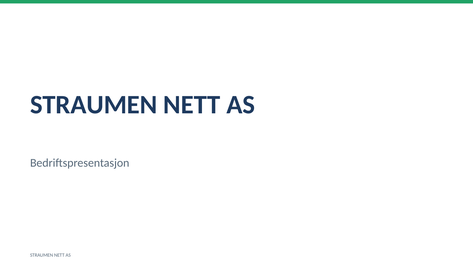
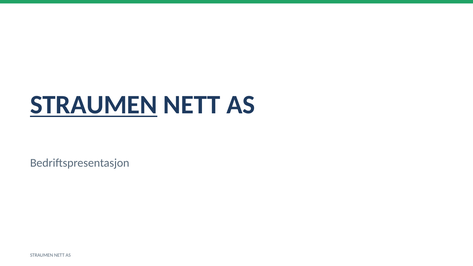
STRAUMEN at (94, 105) underline: none -> present
